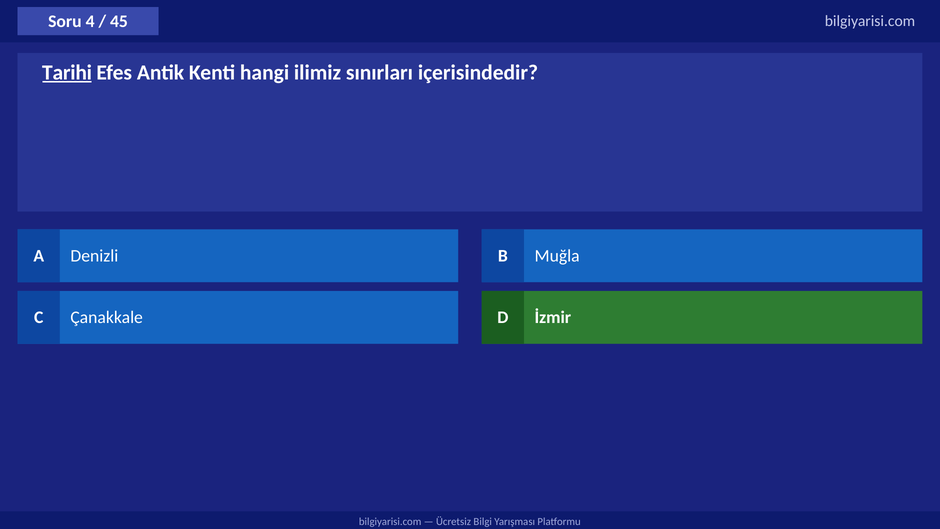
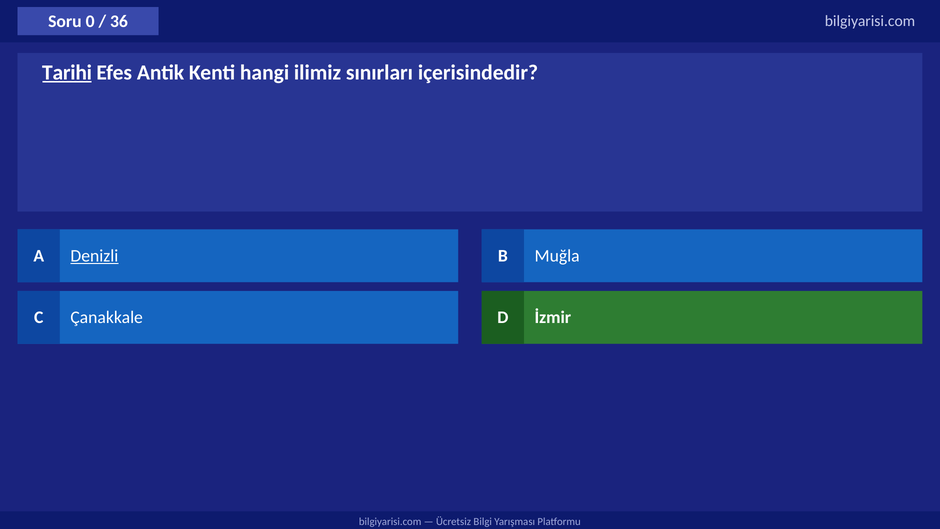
4: 4 -> 0
45: 45 -> 36
Denizli underline: none -> present
